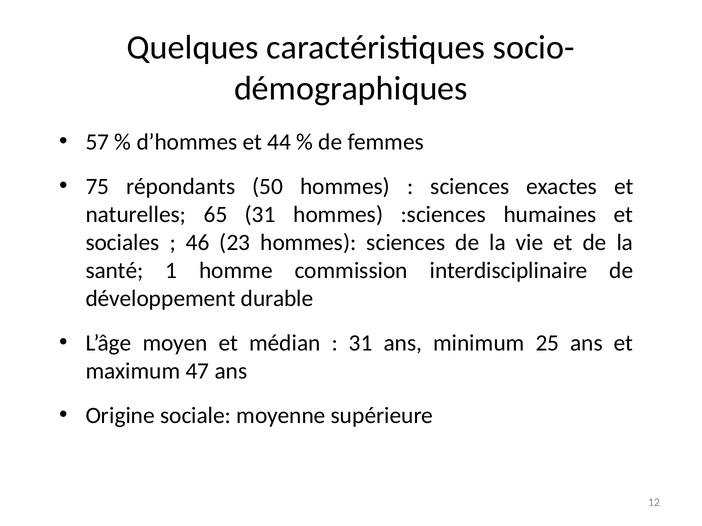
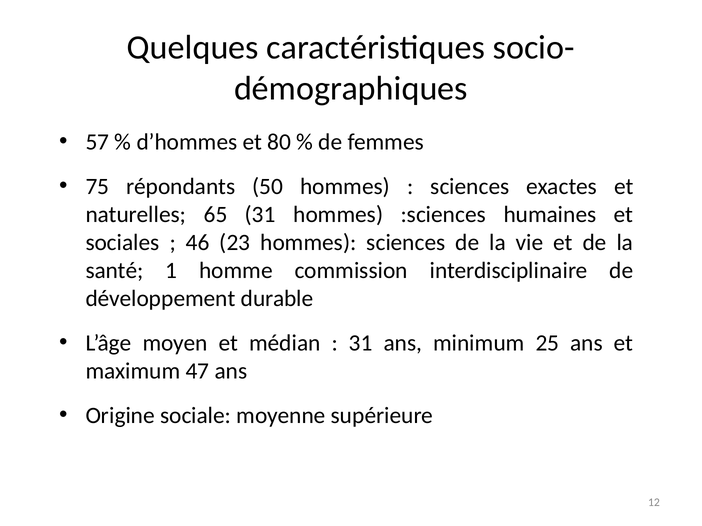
44: 44 -> 80
